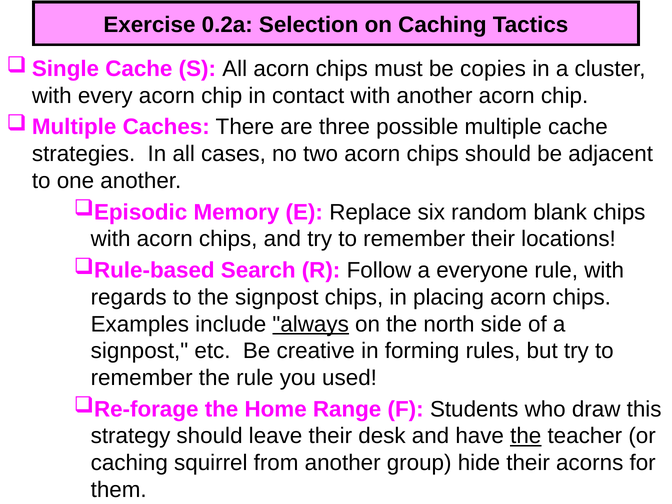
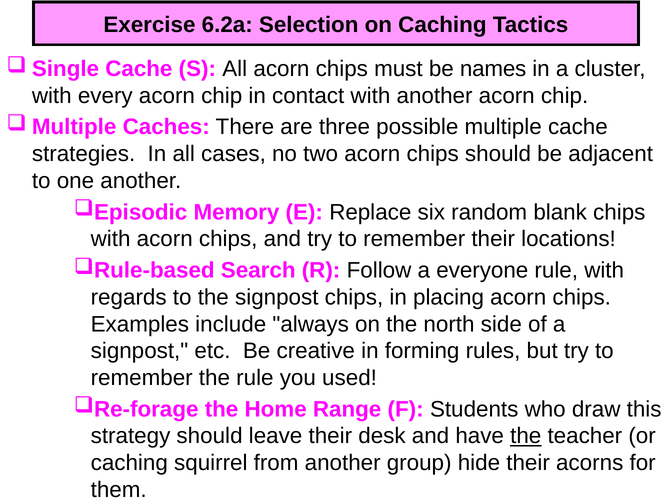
0.2a: 0.2a -> 6.2a
copies: copies -> names
always underline: present -> none
